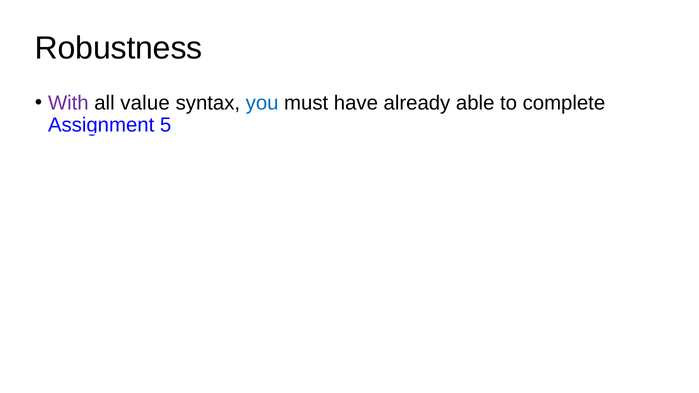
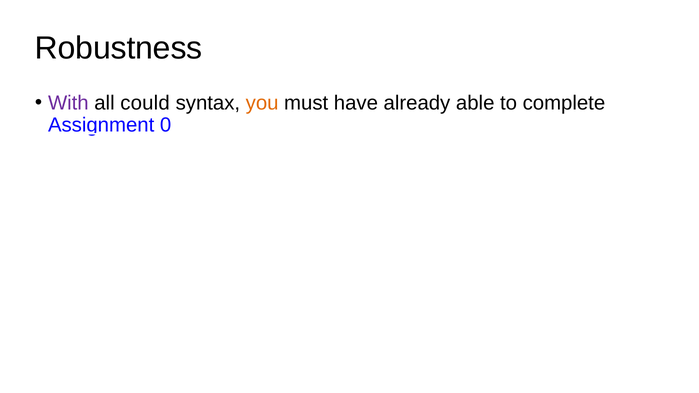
value: value -> could
you colour: blue -> orange
5: 5 -> 0
